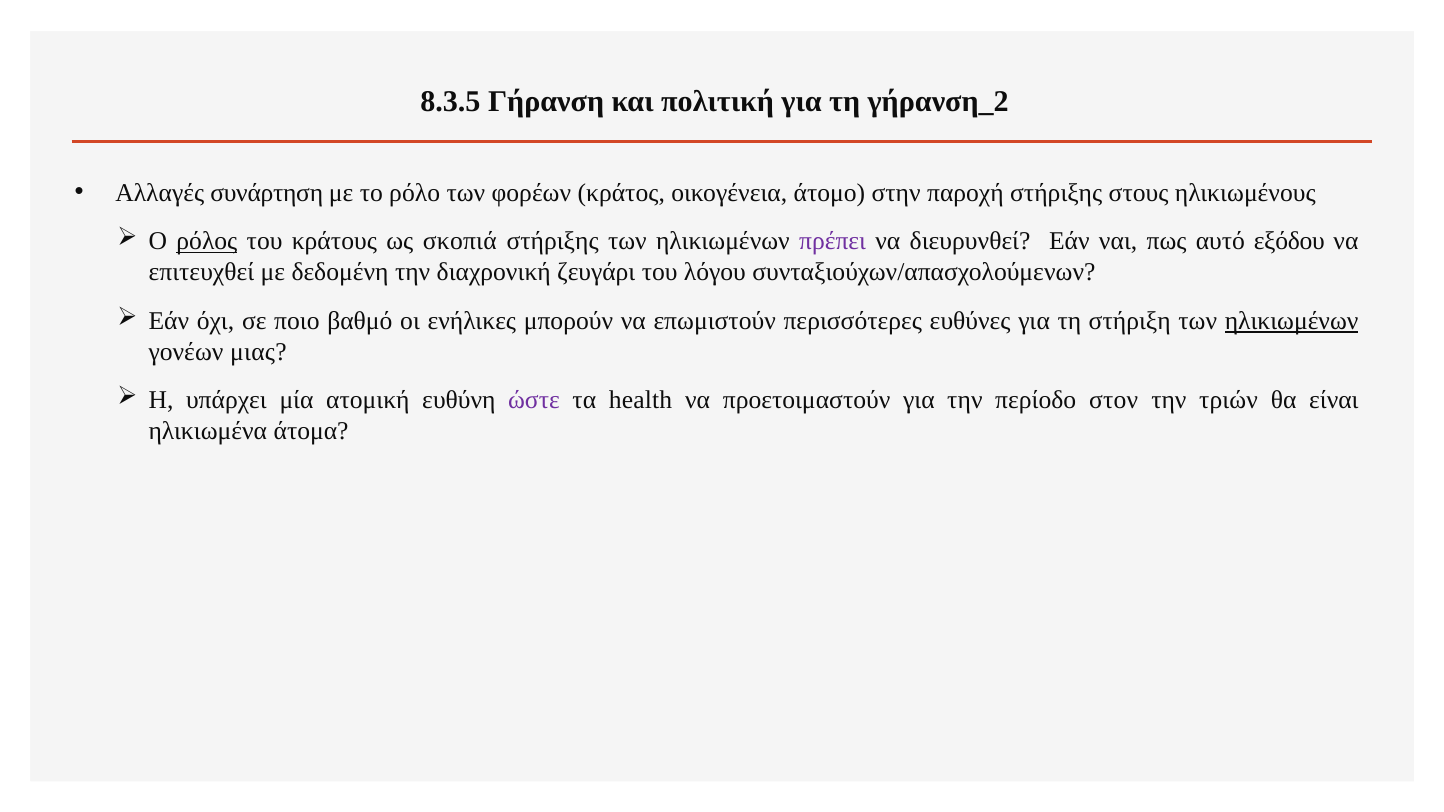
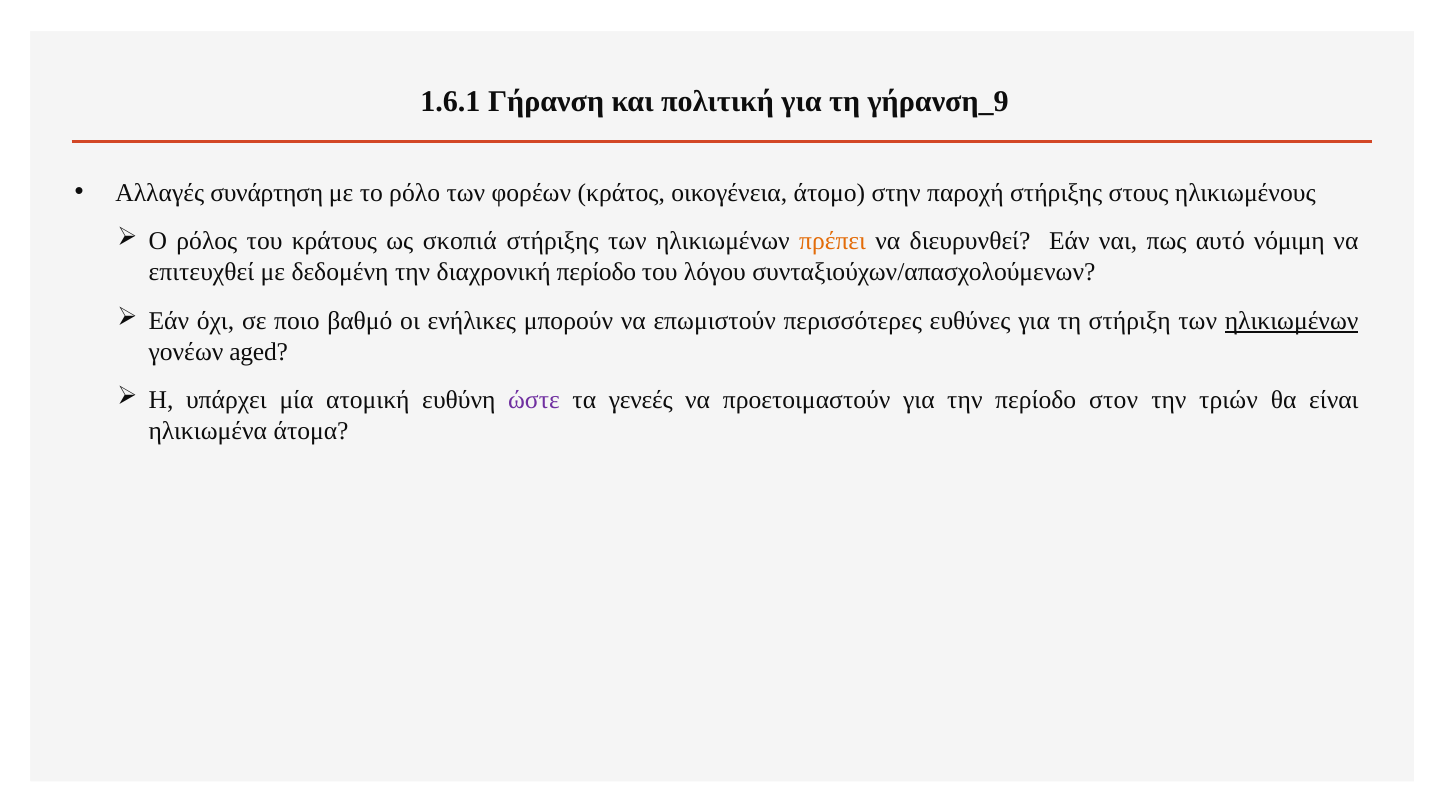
8.3.5: 8.3.5 -> 1.6.1
γήρανση_2: γήρανση_2 -> γήρανση_9
ρόλος underline: present -> none
πρέπει colour: purple -> orange
εξόδου: εξόδου -> νόμιμη
διαχρονική ζευγάρι: ζευγάρι -> περίοδο
μιας: μιας -> aged
health: health -> γενεές
